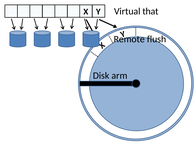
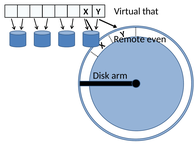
flush: flush -> even
